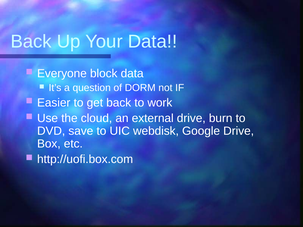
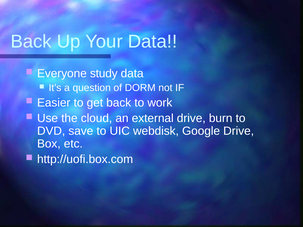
block: block -> study
